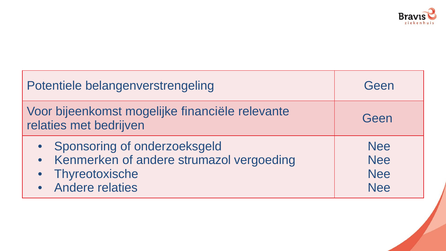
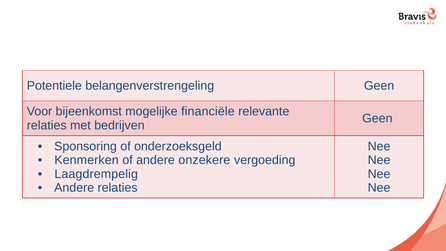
strumazol: strumazol -> onzekere
Thyreotoxische: Thyreotoxische -> Laagdrempelig
